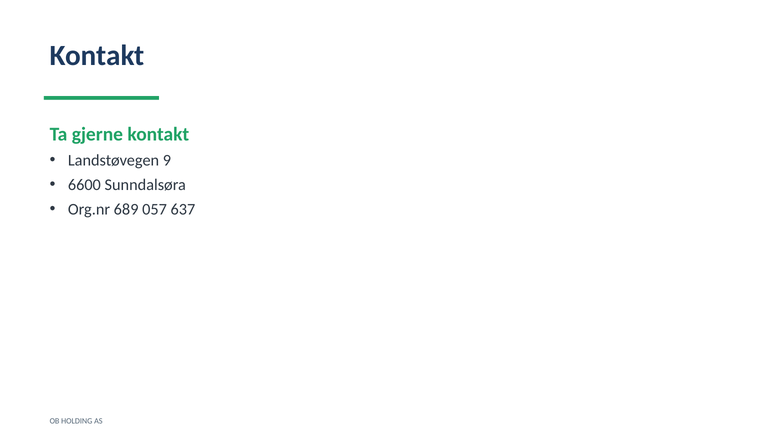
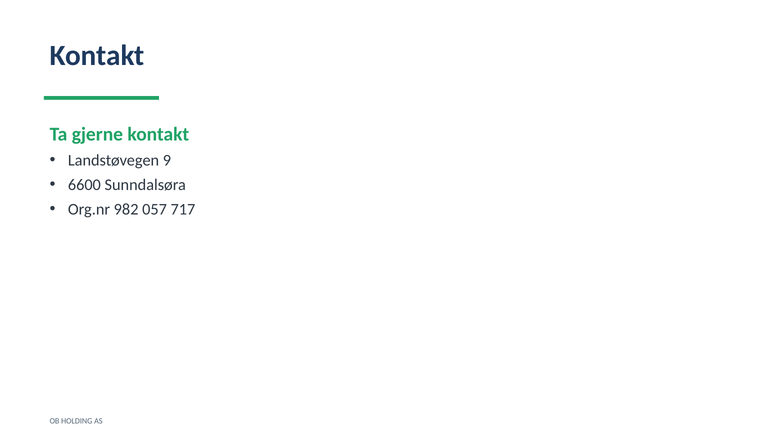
689: 689 -> 982
637: 637 -> 717
